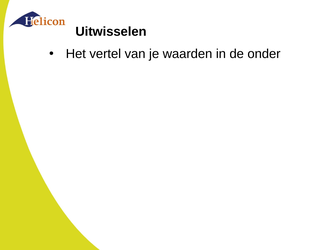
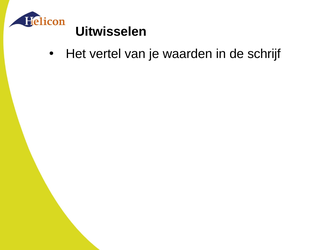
onder: onder -> schrijf
